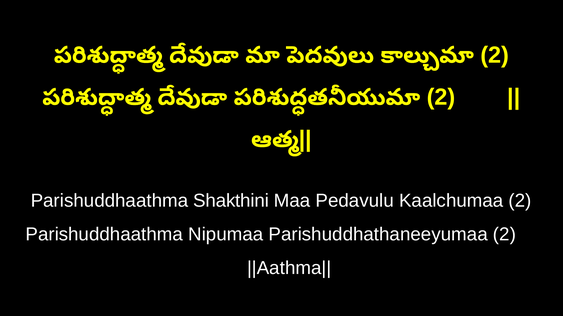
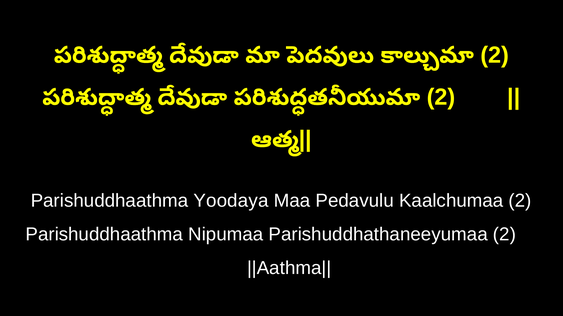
Shakthini: Shakthini -> Yoodaya
